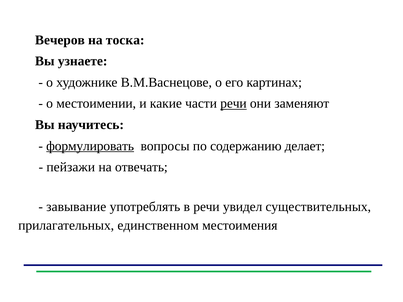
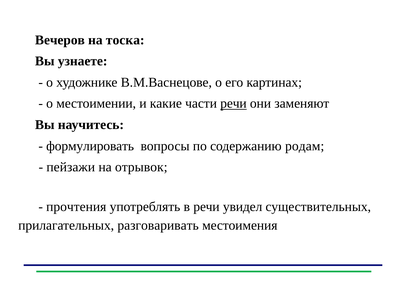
формулировать underline: present -> none
делает: делает -> родам
отвечать: отвечать -> отрывок
завывание: завывание -> прочтения
единственном: единственном -> разговаривать
